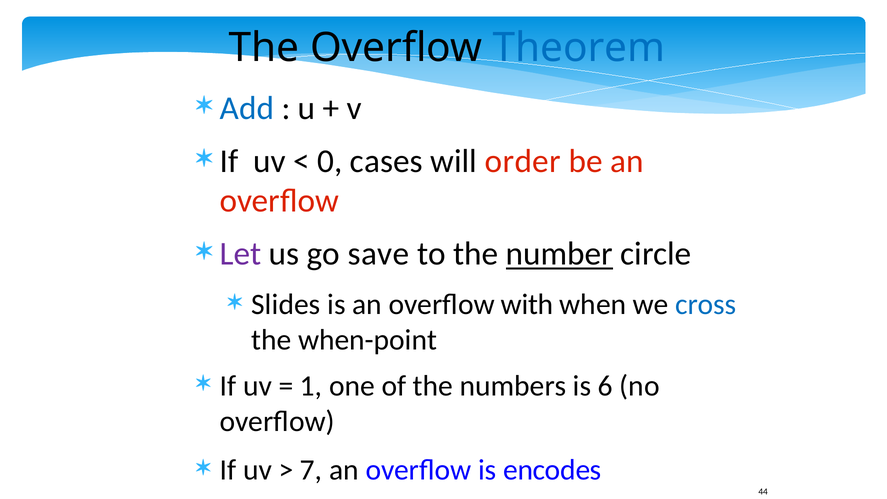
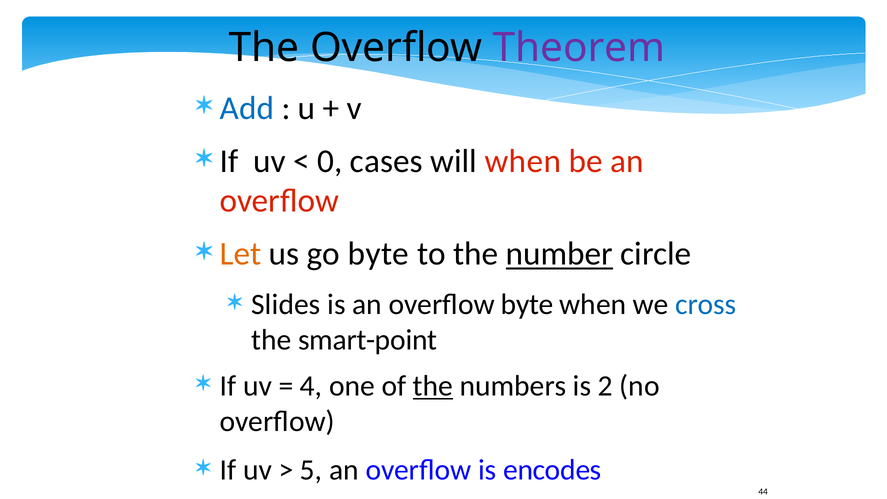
Theorem colour: blue -> purple
will order: order -> when
Let colour: purple -> orange
go save: save -> byte
overflow with: with -> byte
when-point: when-point -> smart-point
1: 1 -> 4
the at (433, 386) underline: none -> present
6: 6 -> 2
7: 7 -> 5
